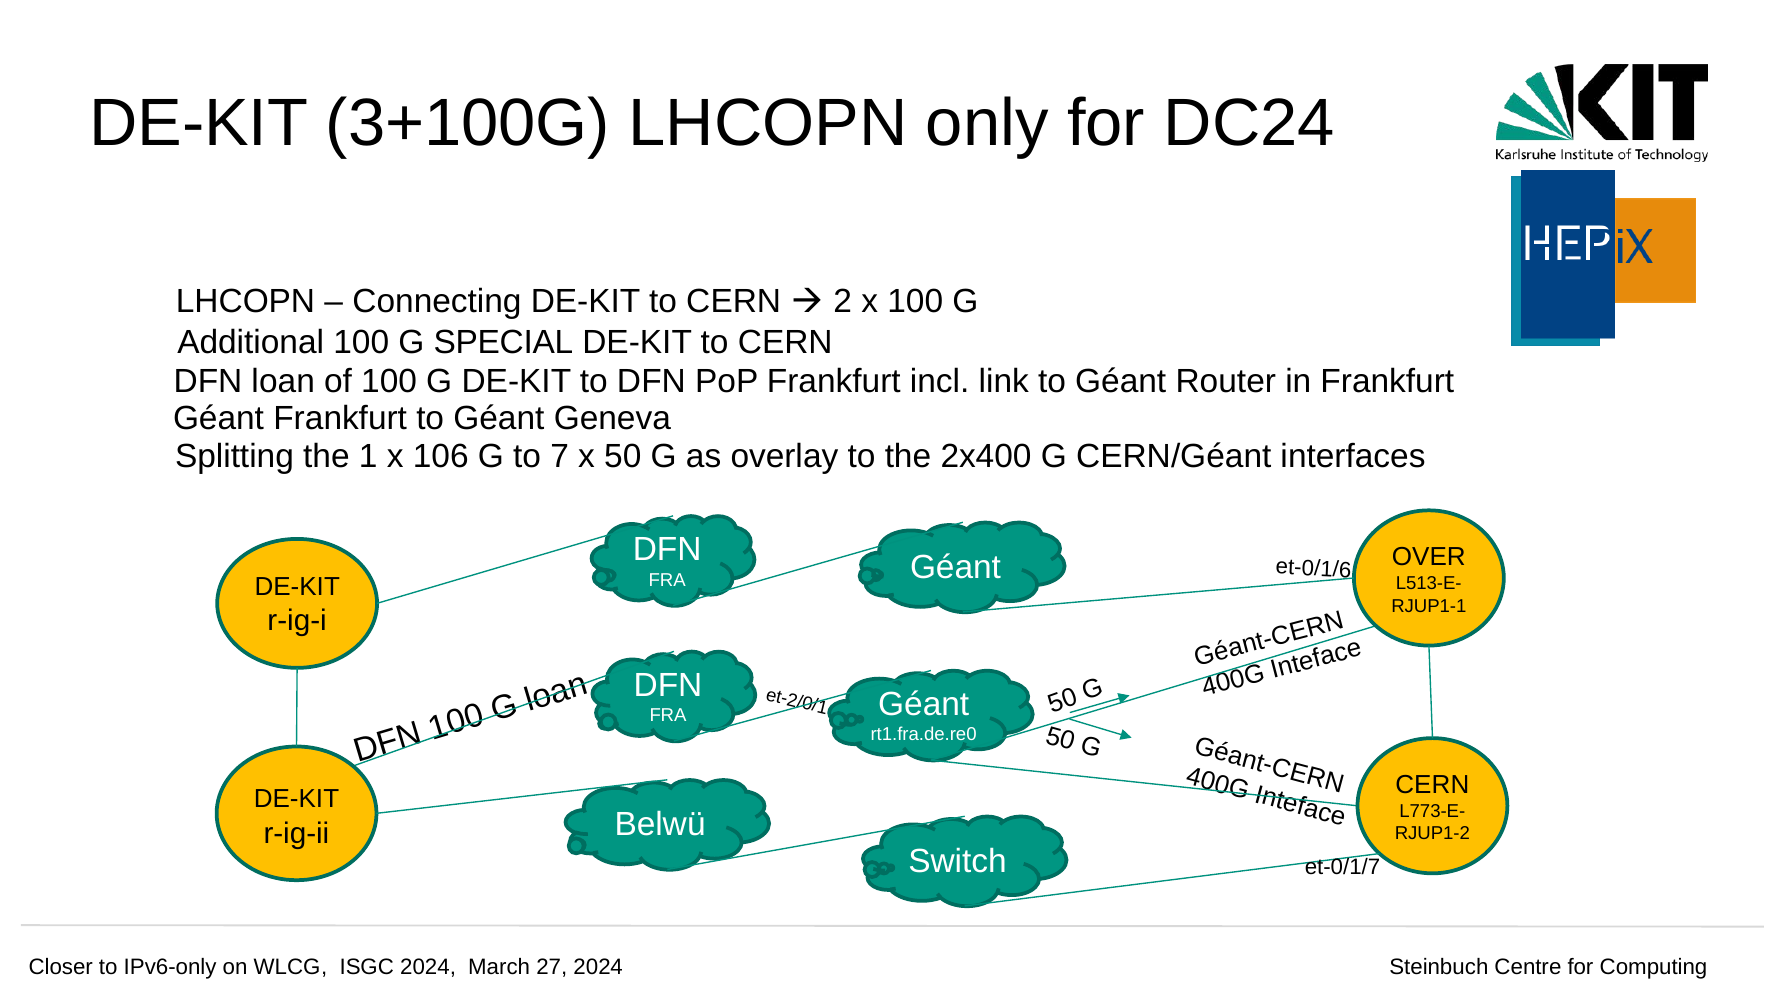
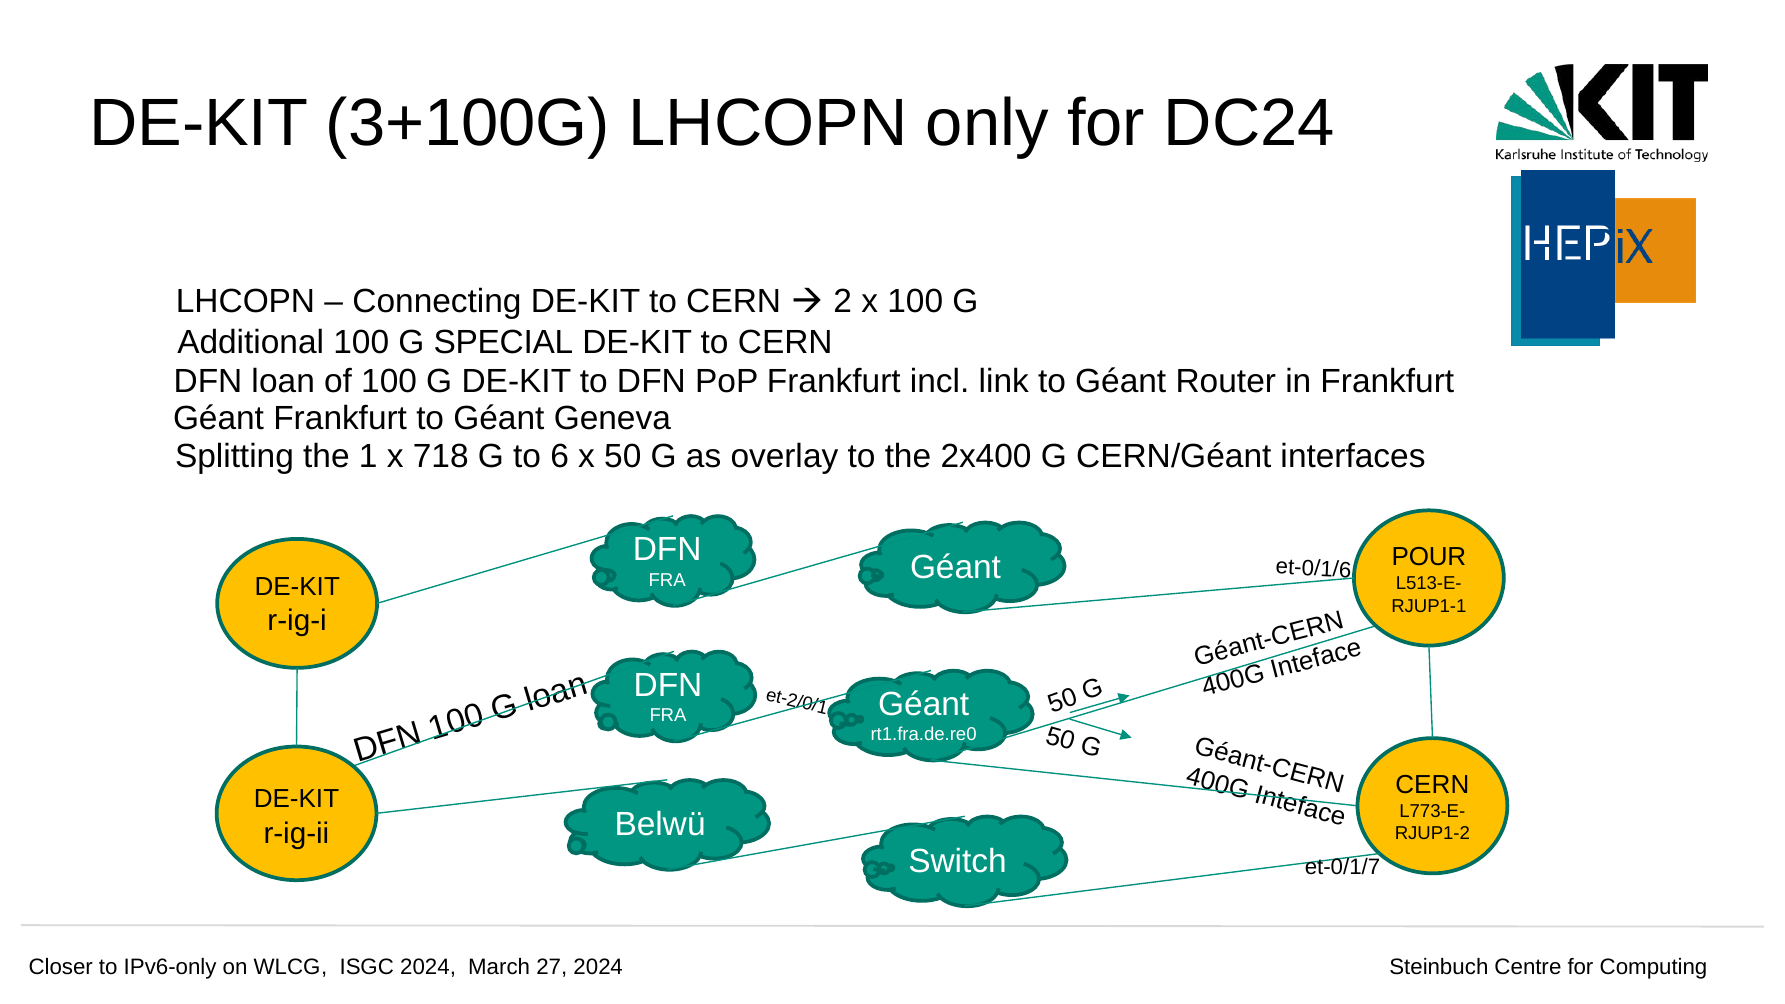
106: 106 -> 718
7: 7 -> 6
OVER: OVER -> POUR
